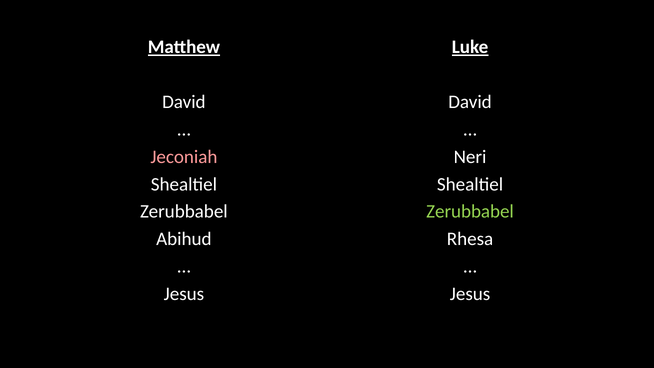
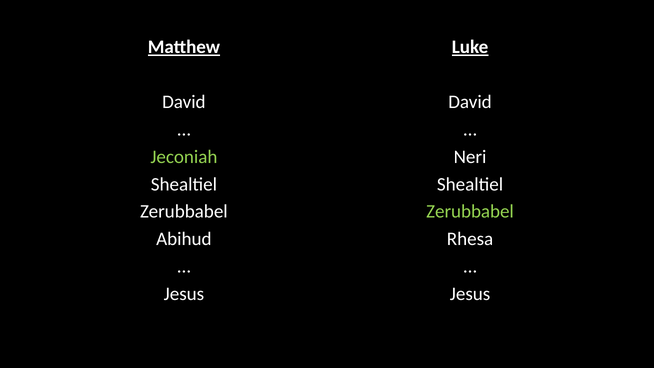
Jeconiah colour: pink -> light green
